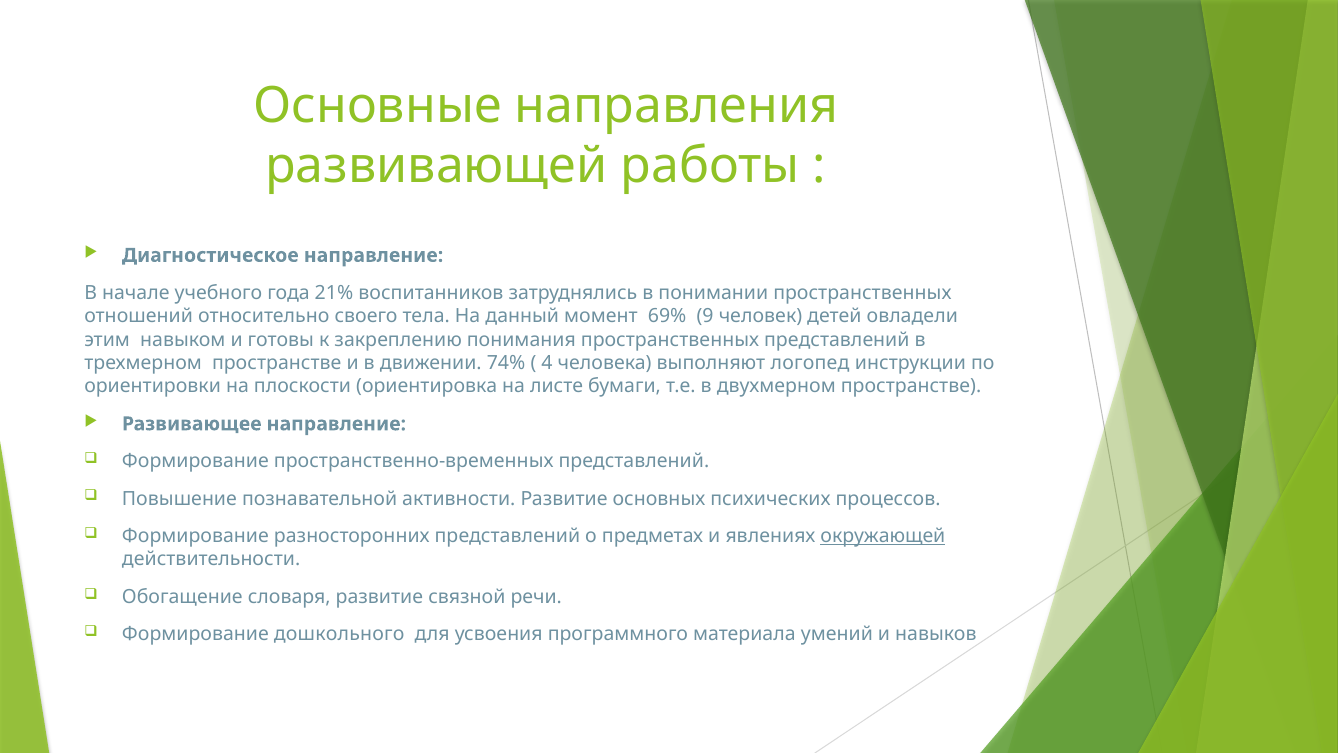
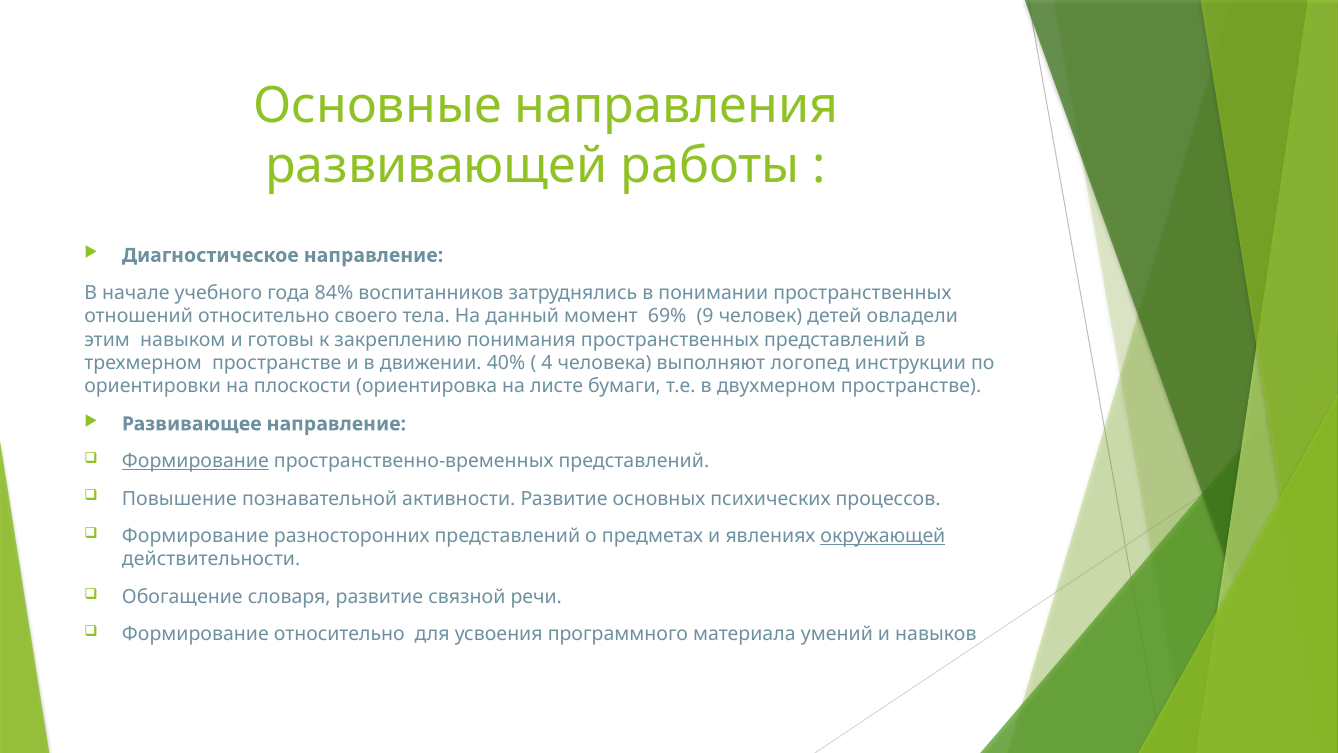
21%: 21% -> 84%
74%: 74% -> 40%
Формирование at (195, 461) underline: none -> present
Формирование дошкольного: дошкольного -> относительно
